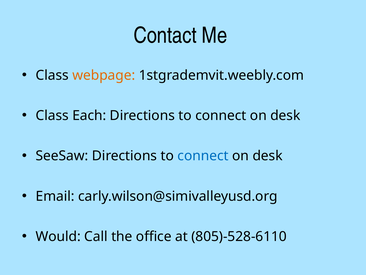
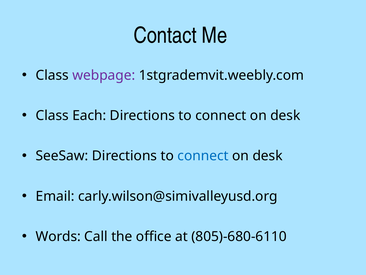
webpage colour: orange -> purple
Would: Would -> Words
805)-528-6110: 805)-528-6110 -> 805)-680-6110
